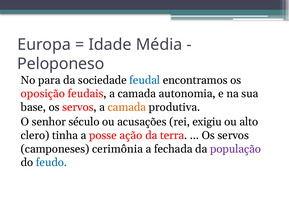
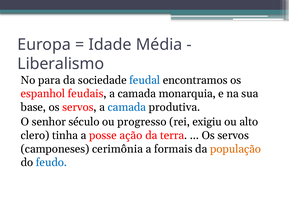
Peloponeso: Peloponeso -> Liberalismo
oposição: oposição -> espanhol
autonomia: autonomia -> monarquia
camada at (127, 107) colour: orange -> blue
acusações: acusações -> progresso
fechada: fechada -> formais
população colour: purple -> orange
